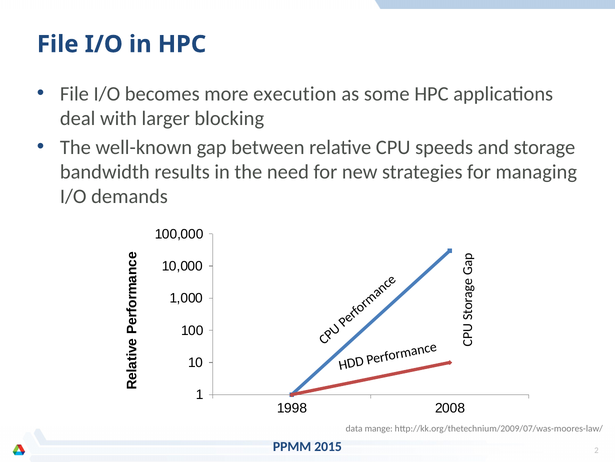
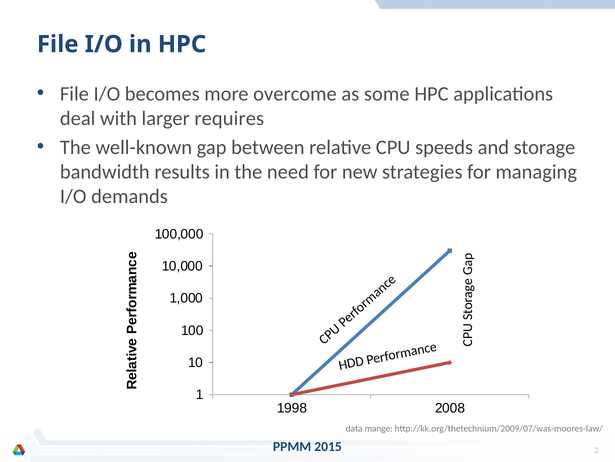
execution: execution -> overcome
blocking: blocking -> requires
